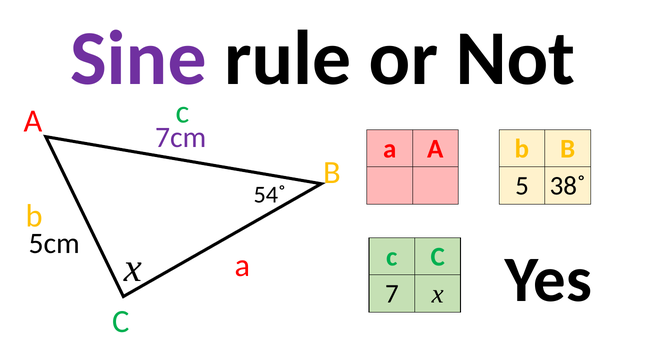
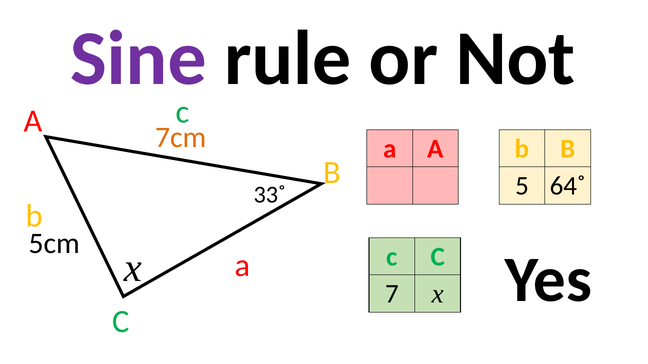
7cm colour: purple -> orange
38˚: 38˚ -> 64˚
54˚: 54˚ -> 33˚
